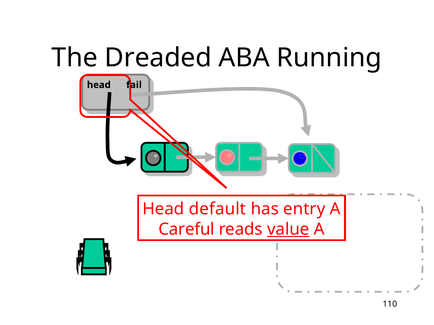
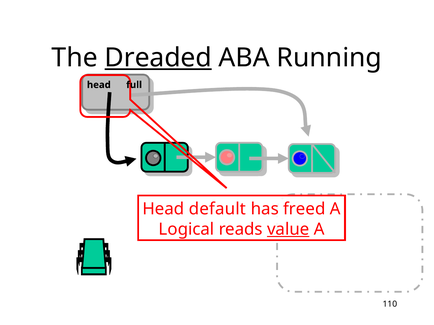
Dreaded underline: none -> present
fail: fail -> full
entry: entry -> freed
Careful: Careful -> Logical
